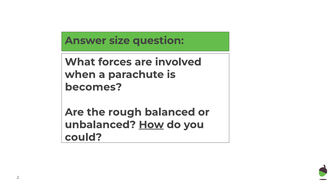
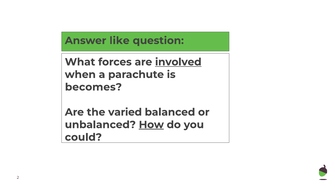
size: size -> like
involved underline: none -> present
rough: rough -> varied
